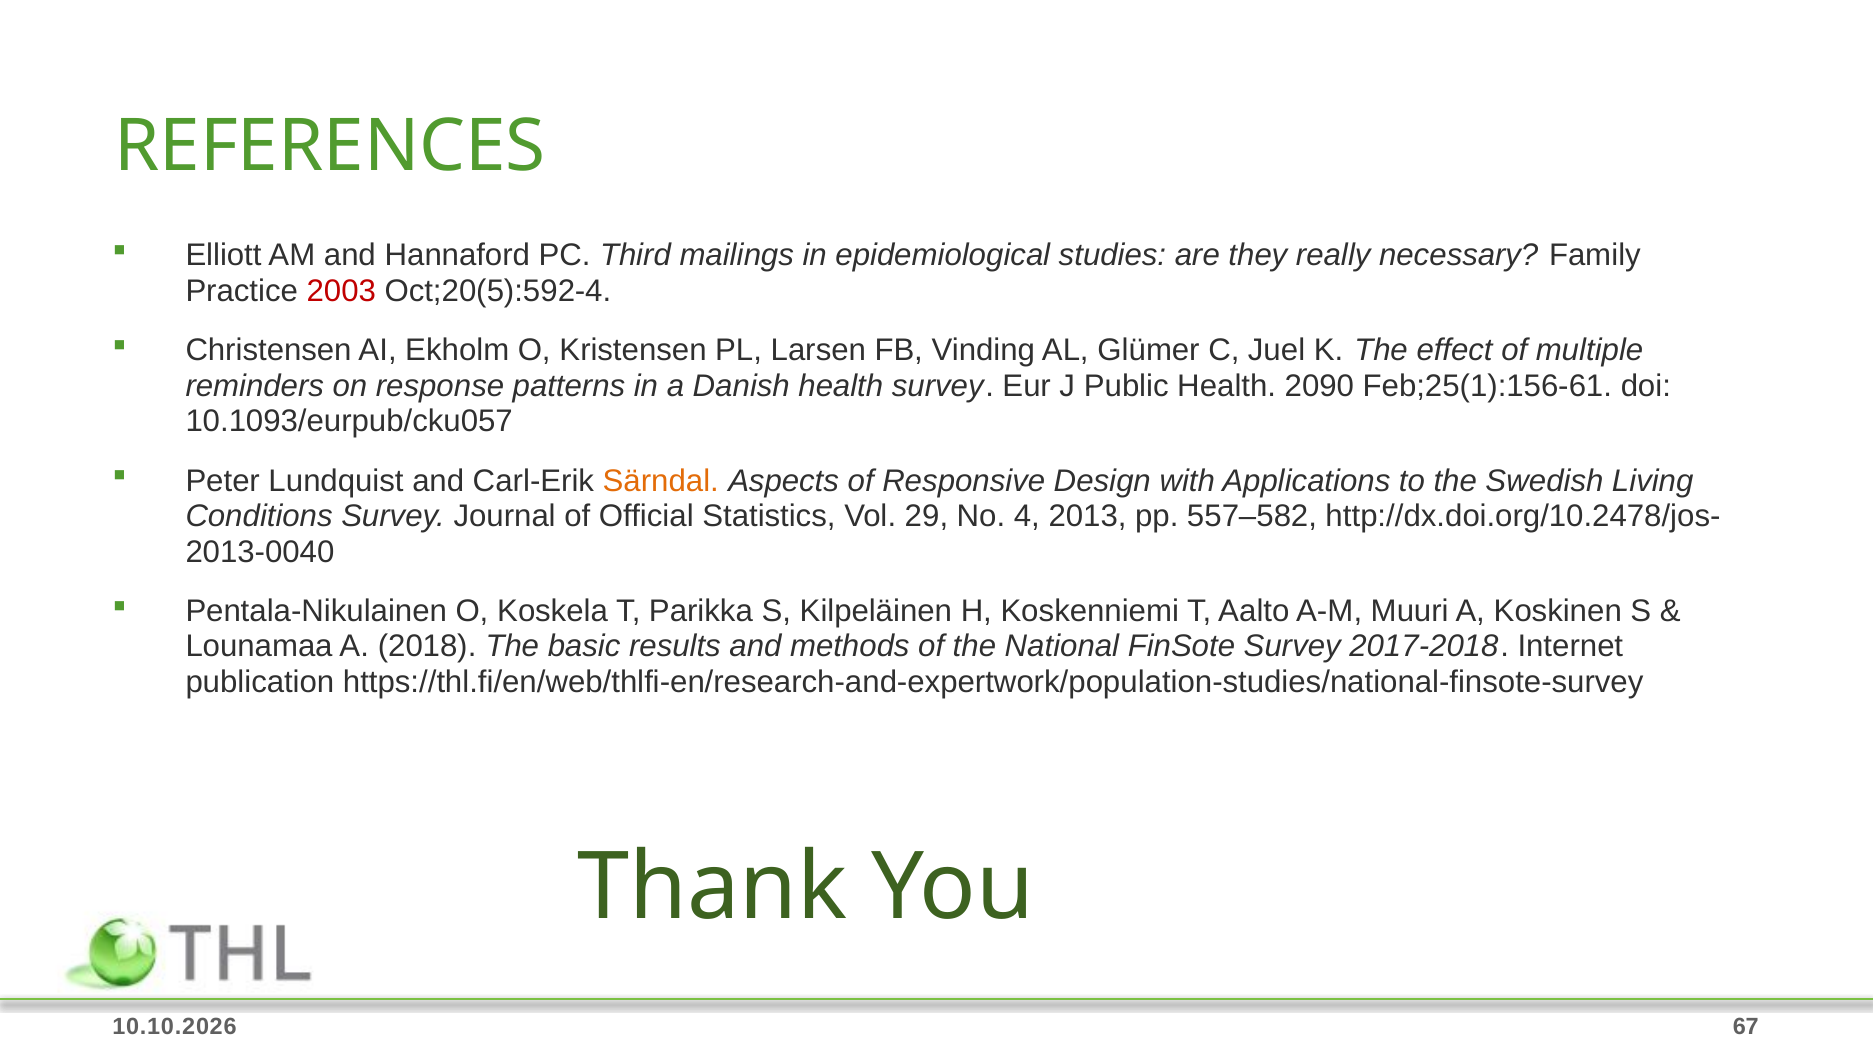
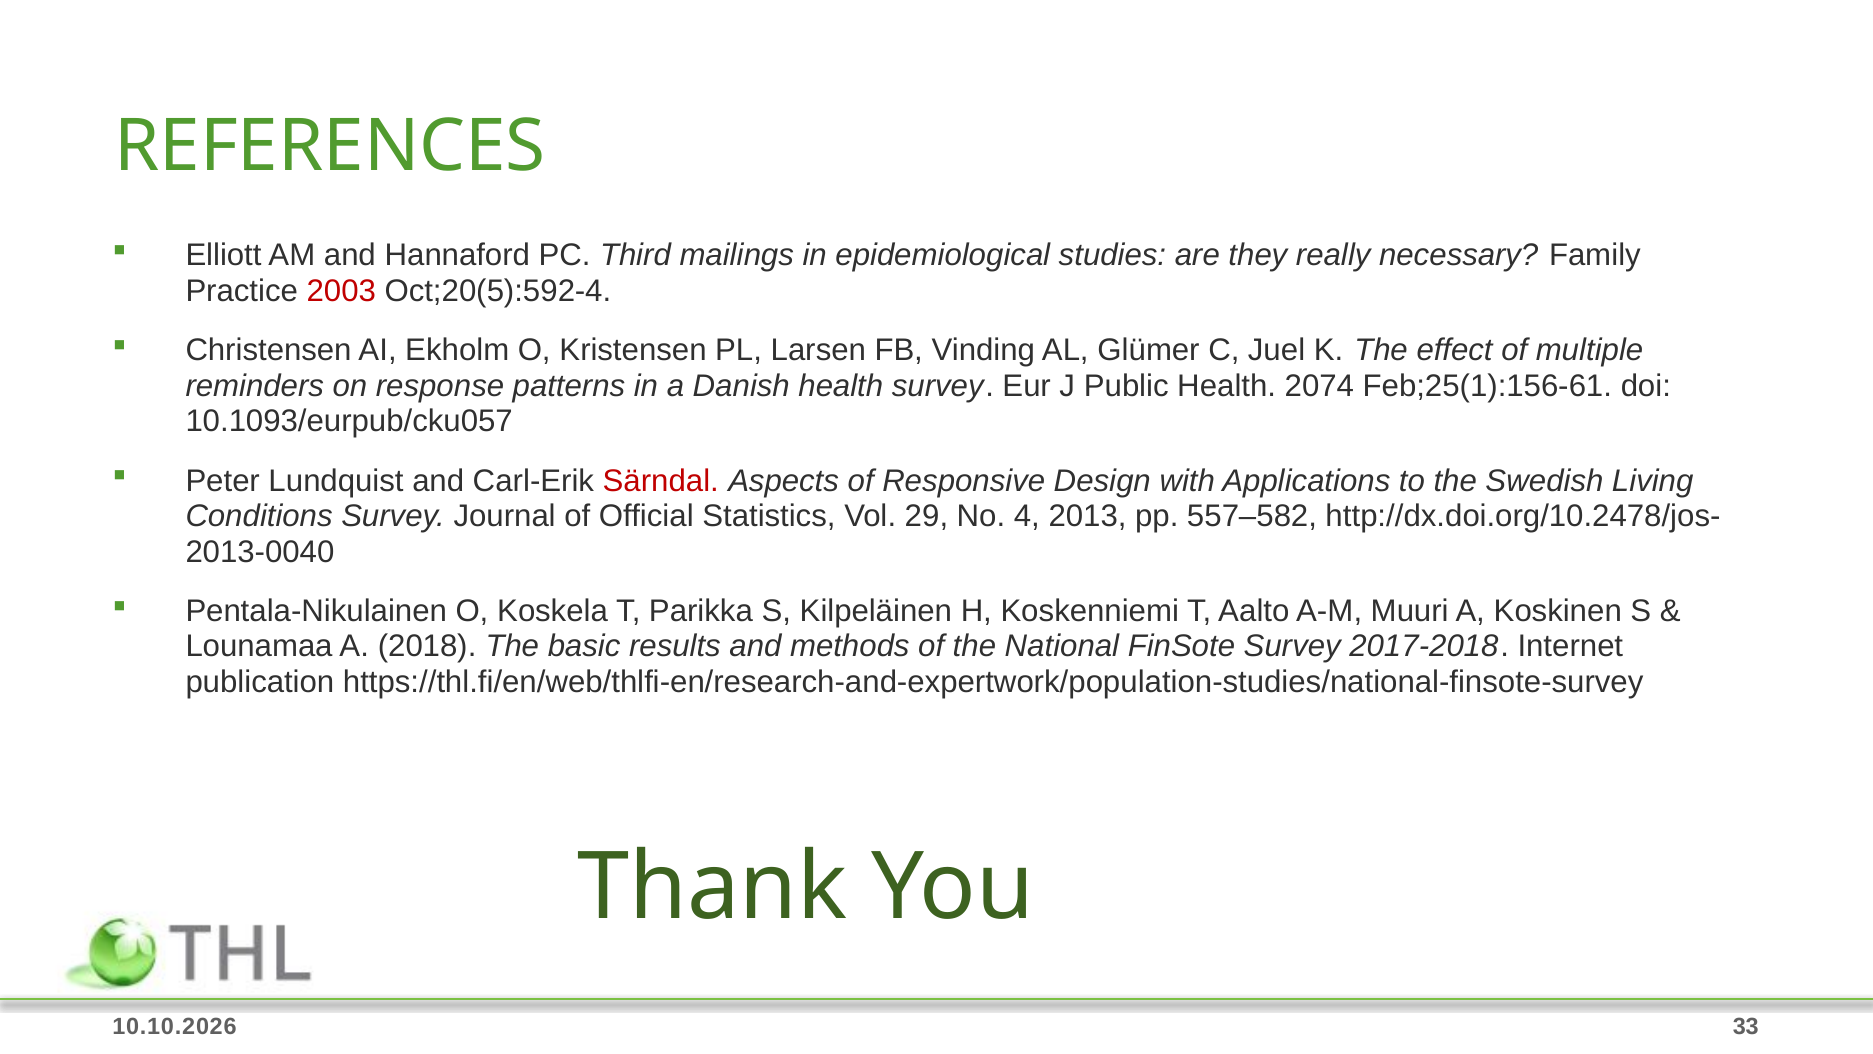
2090: 2090 -> 2074
Särndal colour: orange -> red
67: 67 -> 33
